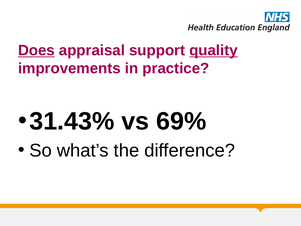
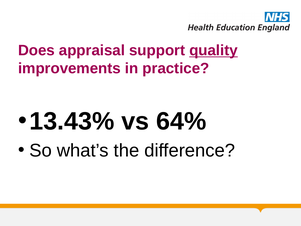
Does underline: present -> none
31.43%: 31.43% -> 13.43%
69%: 69% -> 64%
